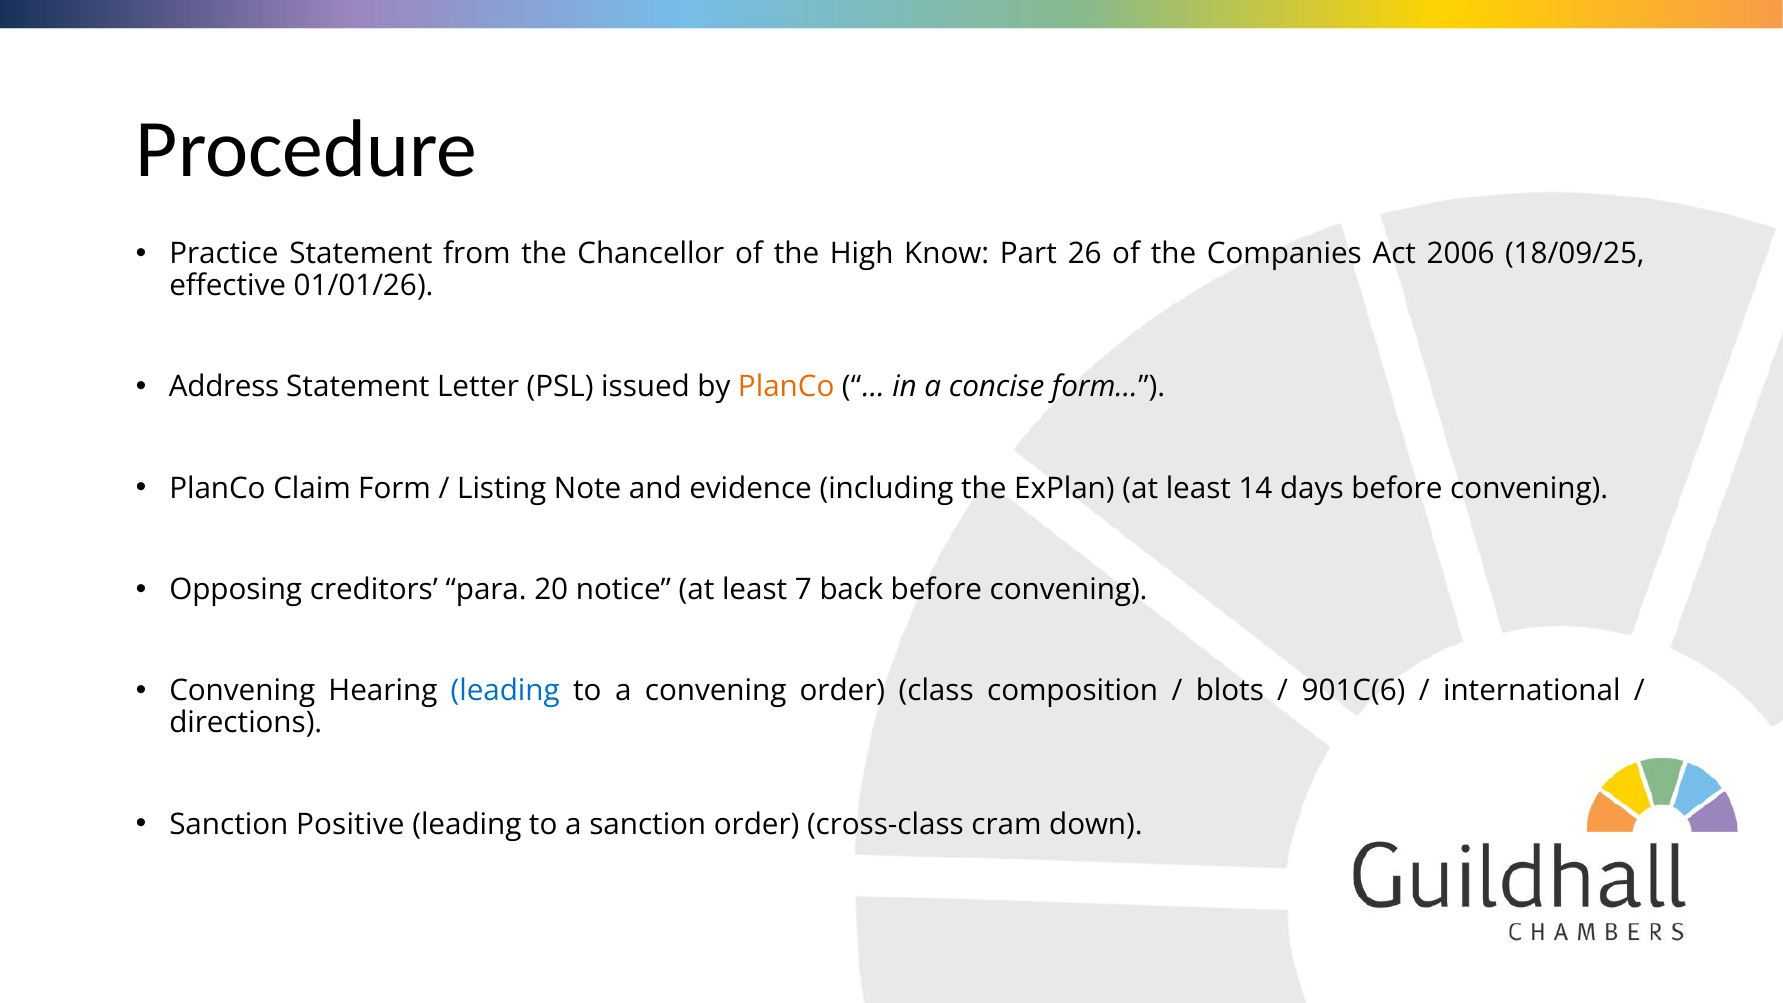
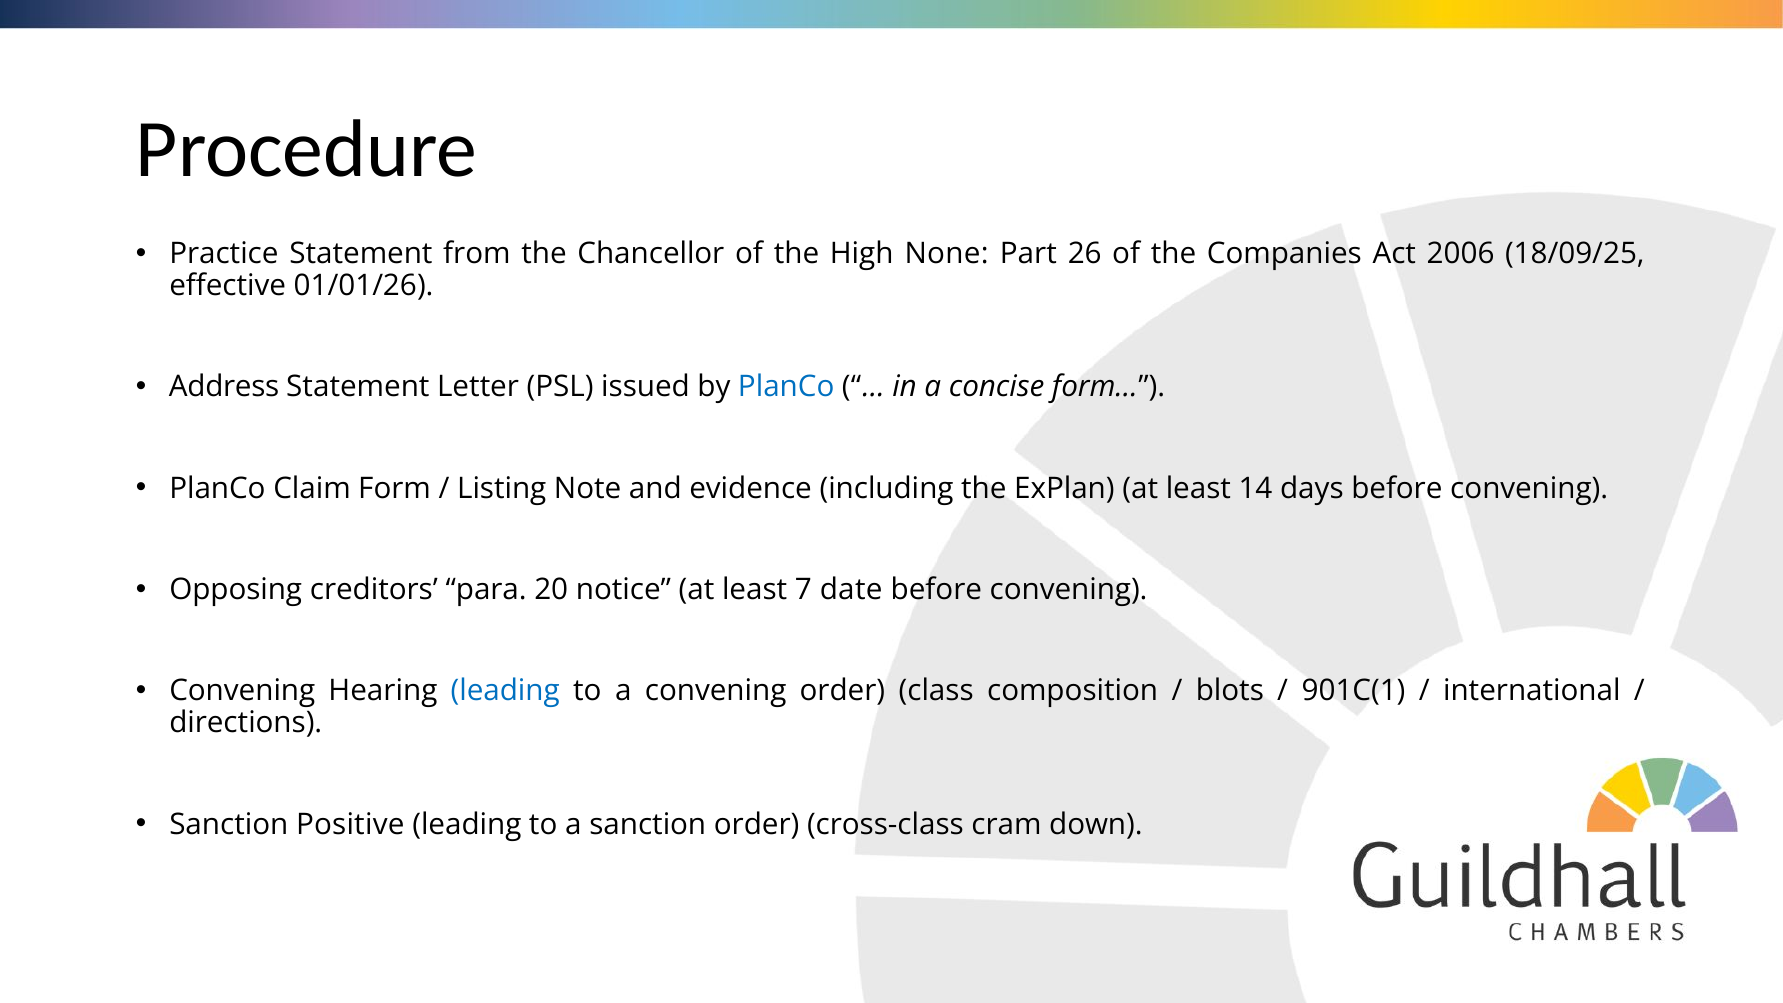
Know: Know -> None
PlanCo at (786, 387) colour: orange -> blue
back: back -> date
901C(6: 901C(6 -> 901C(1
